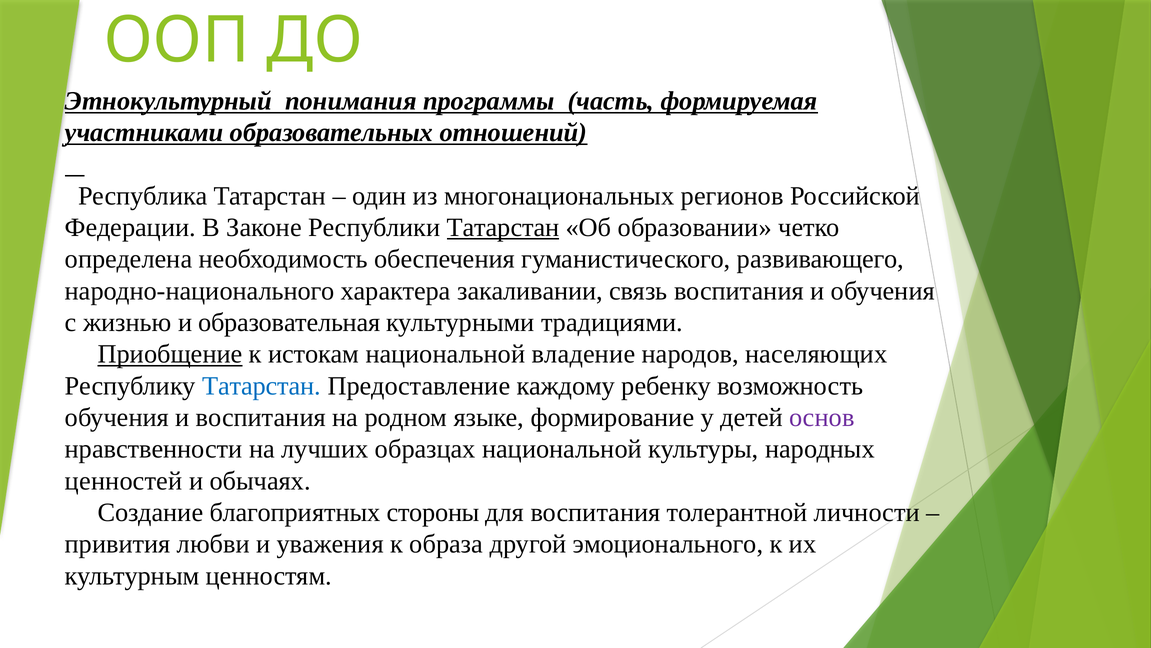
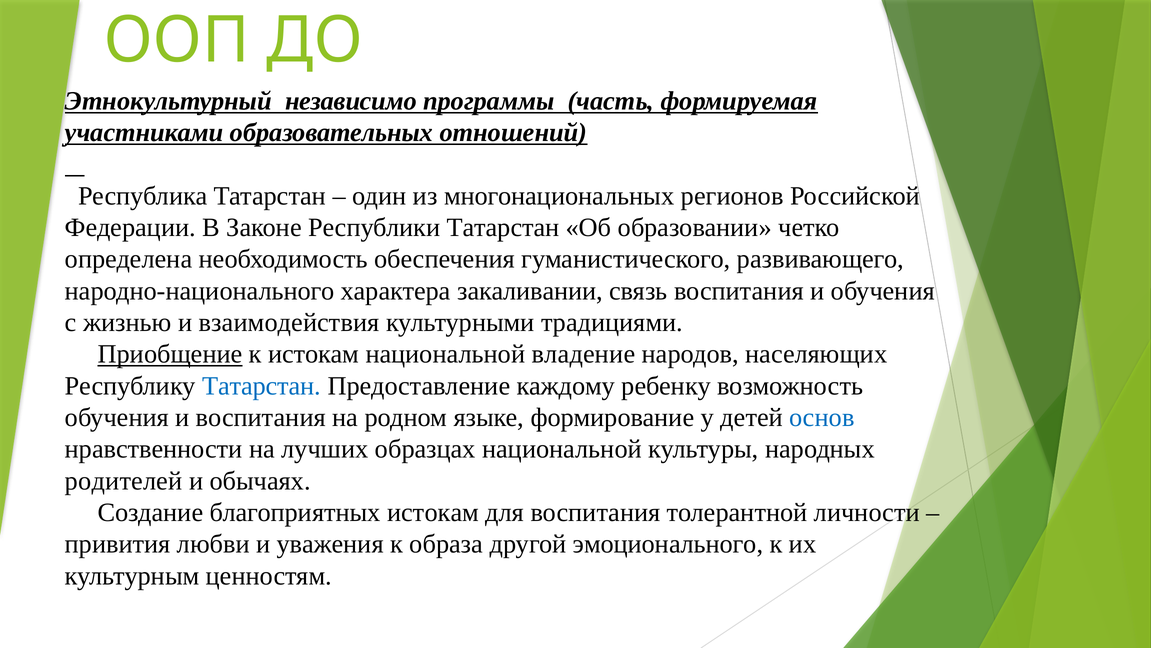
понимания: понимания -> независимо
Татарстан at (503, 227) underline: present -> none
образовательная: образовательная -> взаимодействия
основ colour: purple -> blue
ценностей: ценностей -> родителей
благоприятных стороны: стороны -> истокам
